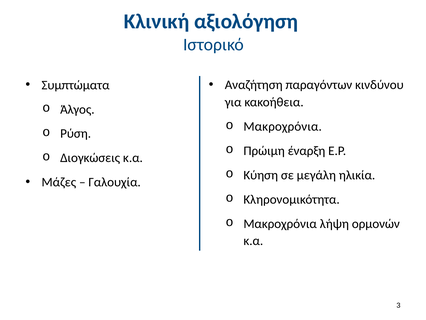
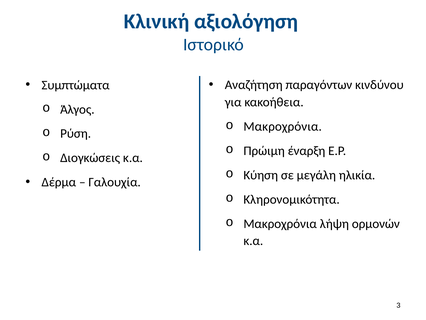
Μάζες: Μάζες -> Δέρμα
